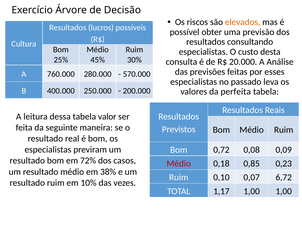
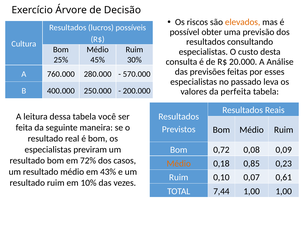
valor: valor -> você
Médio at (179, 164) colour: red -> orange
38%: 38% -> 43%
6,72: 6,72 -> 0,61
1,17: 1,17 -> 7,44
